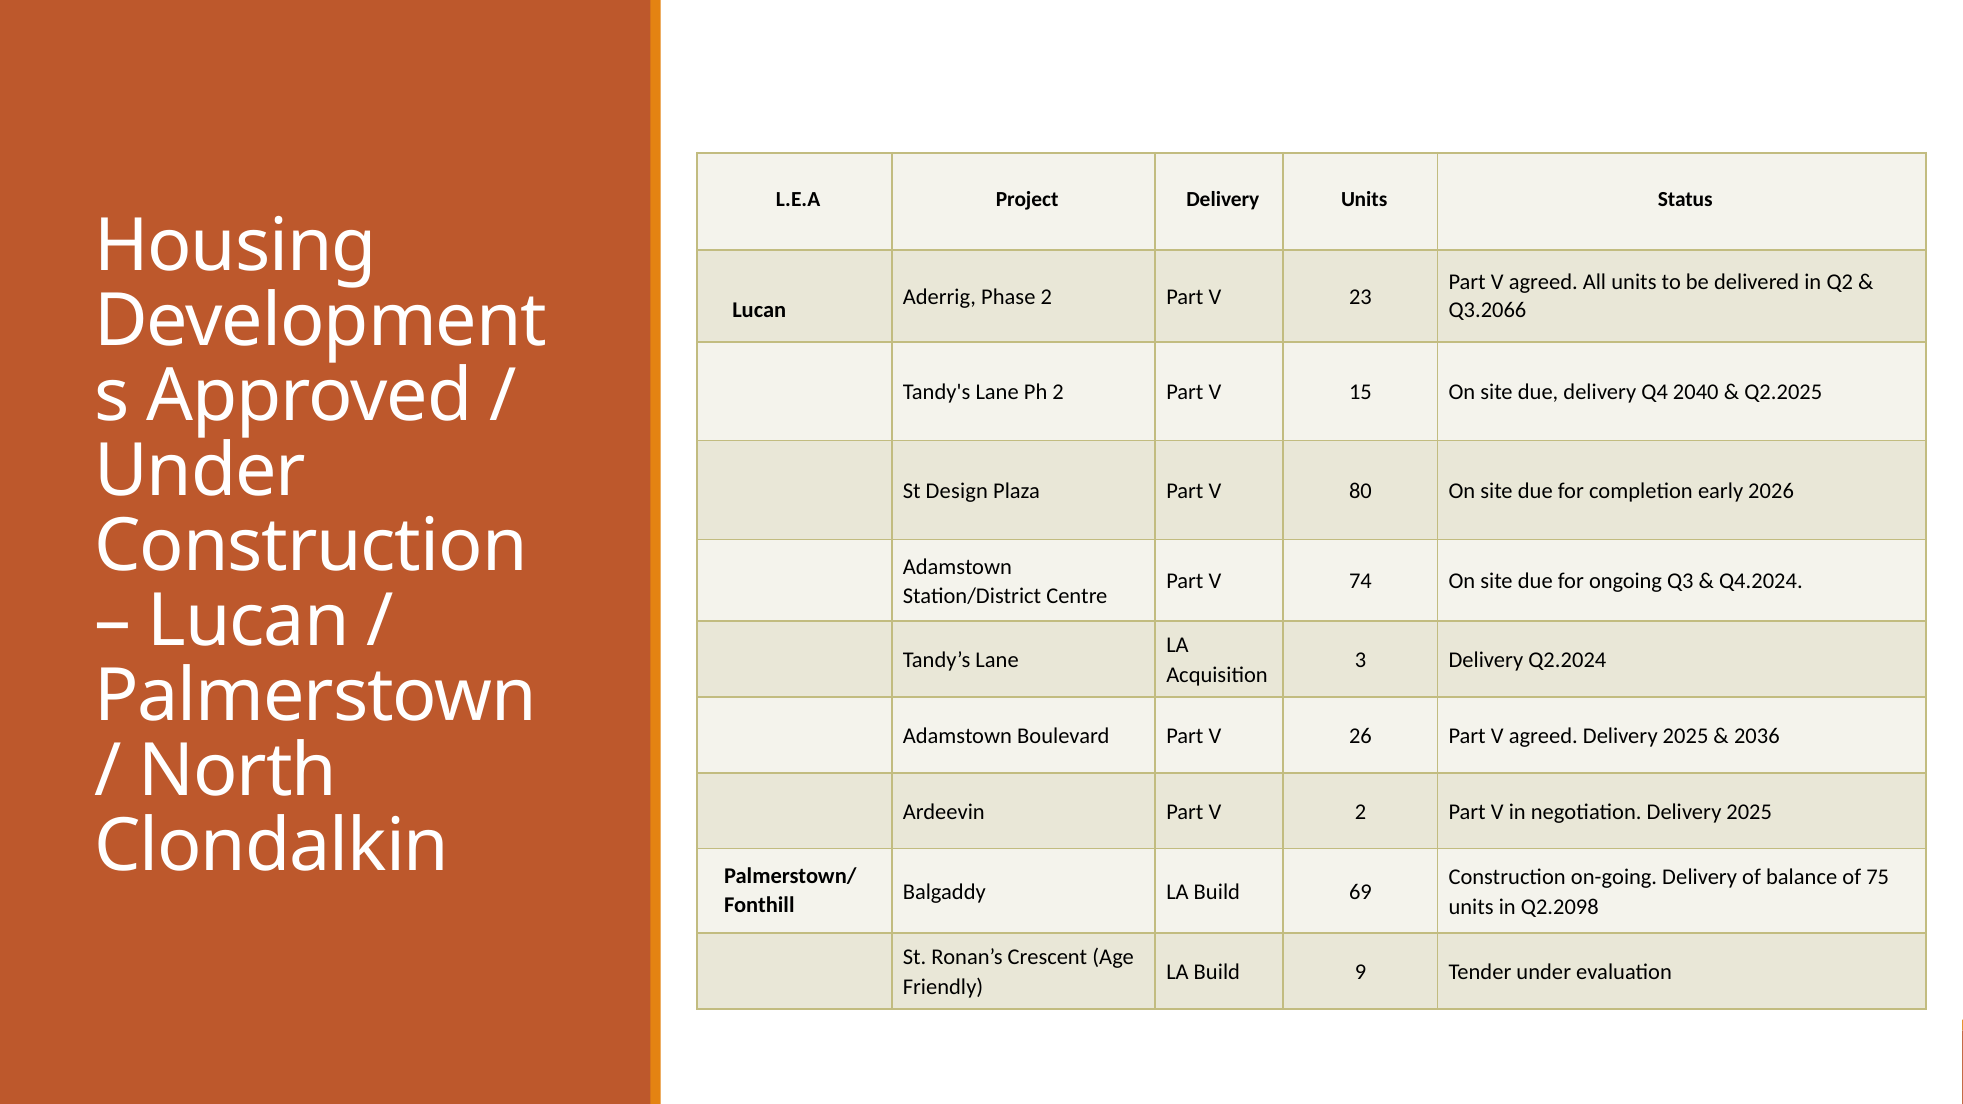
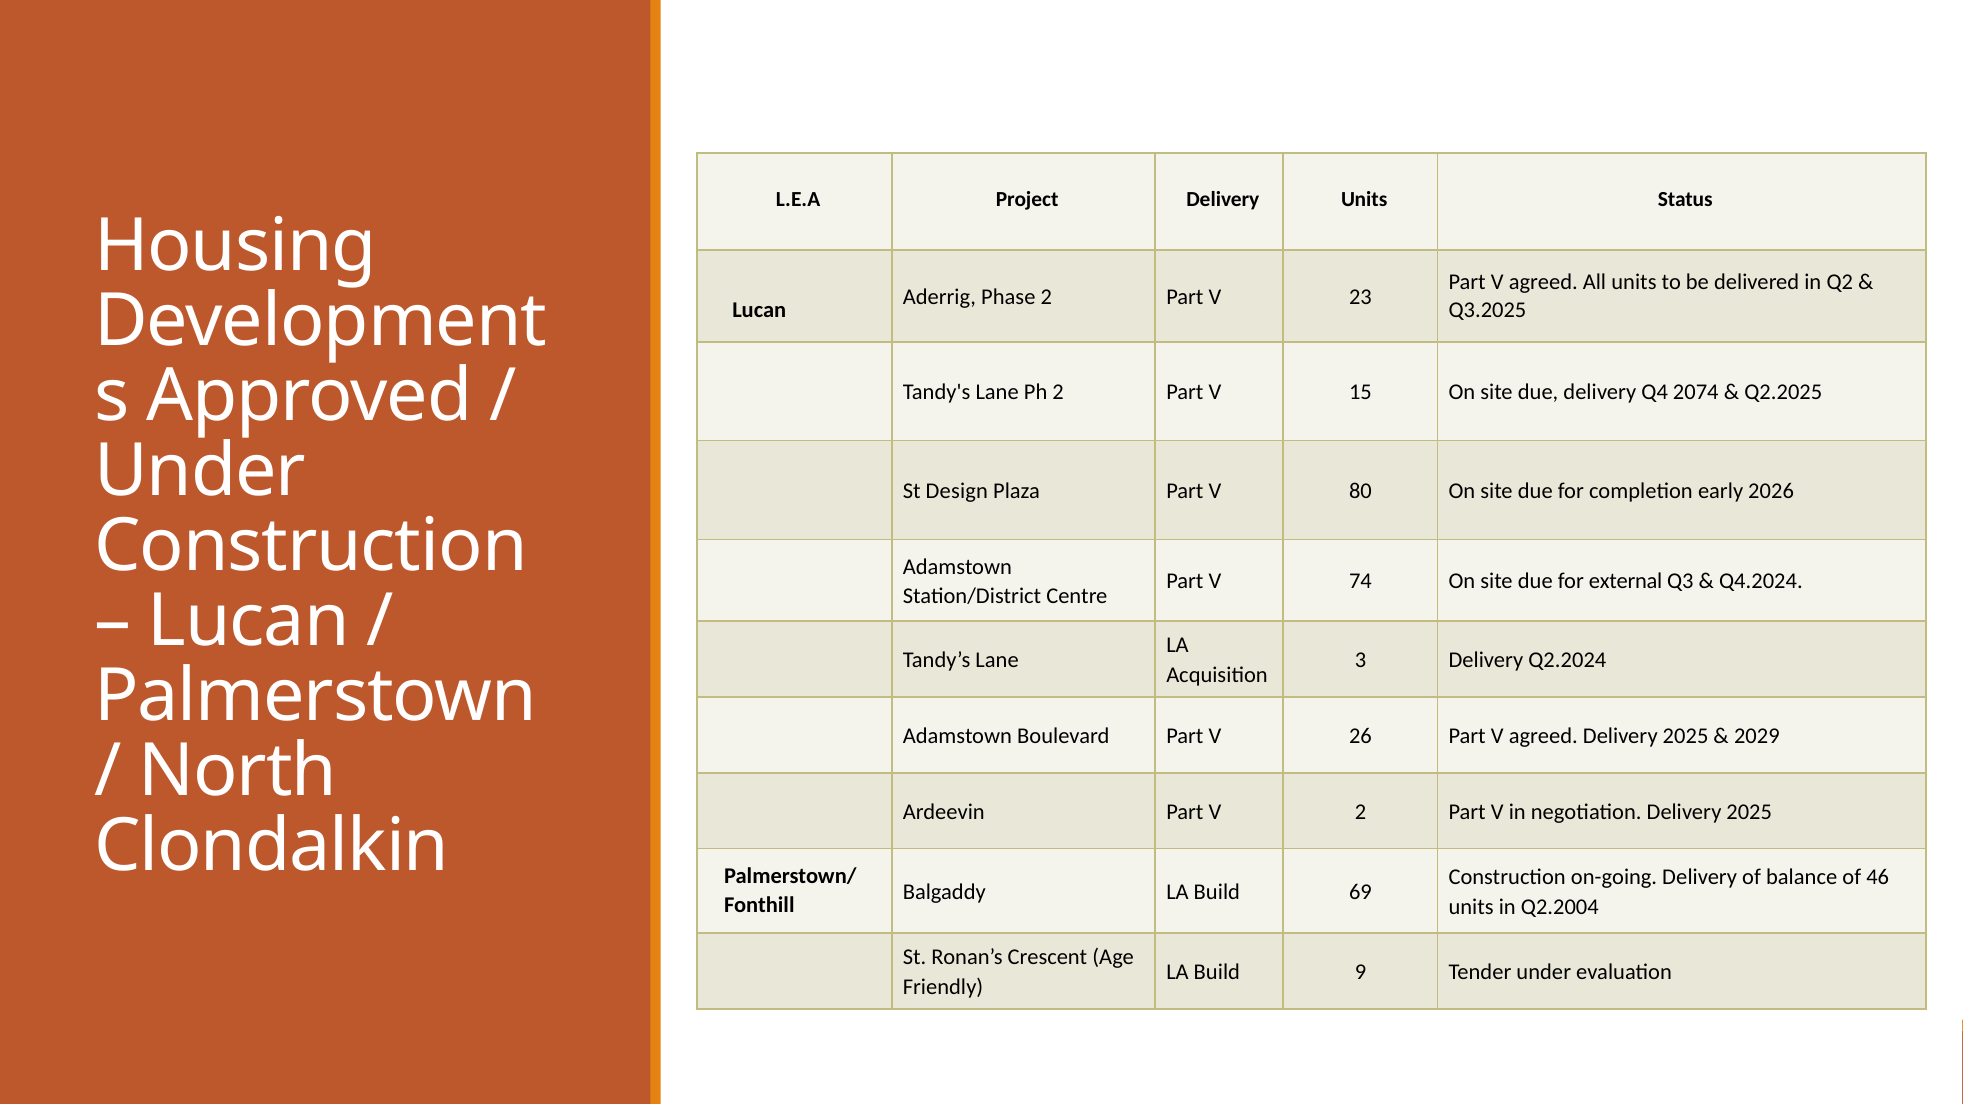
Q3.2066: Q3.2066 -> Q3.2025
2040: 2040 -> 2074
ongoing: ongoing -> external
2036: 2036 -> 2029
75: 75 -> 46
Q2.2098: Q2.2098 -> Q2.2004
